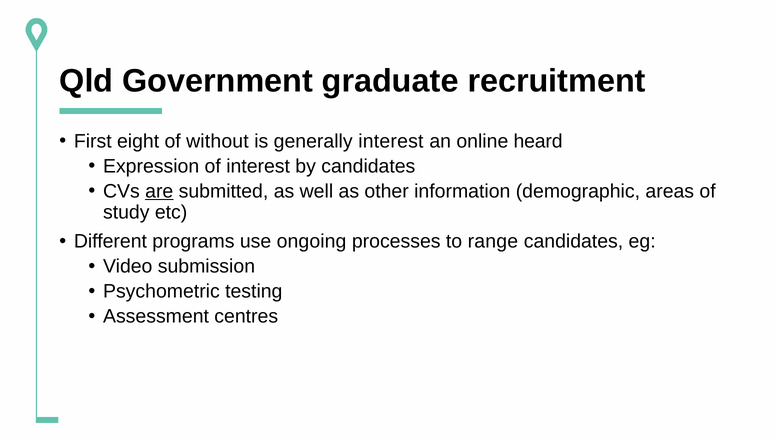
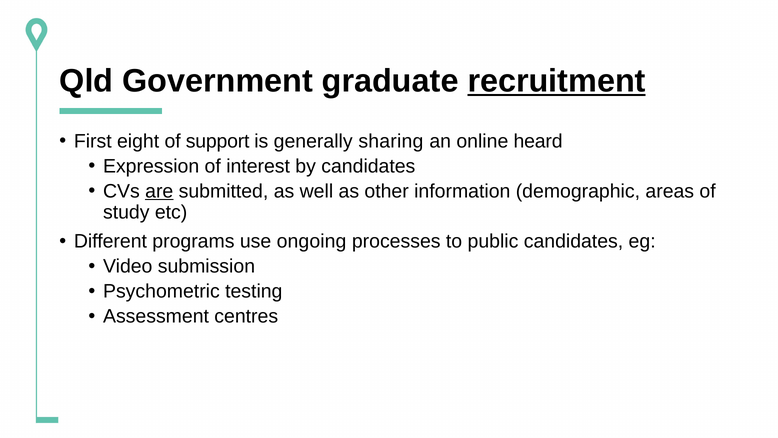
recruitment underline: none -> present
without: without -> support
generally interest: interest -> sharing
range: range -> public
